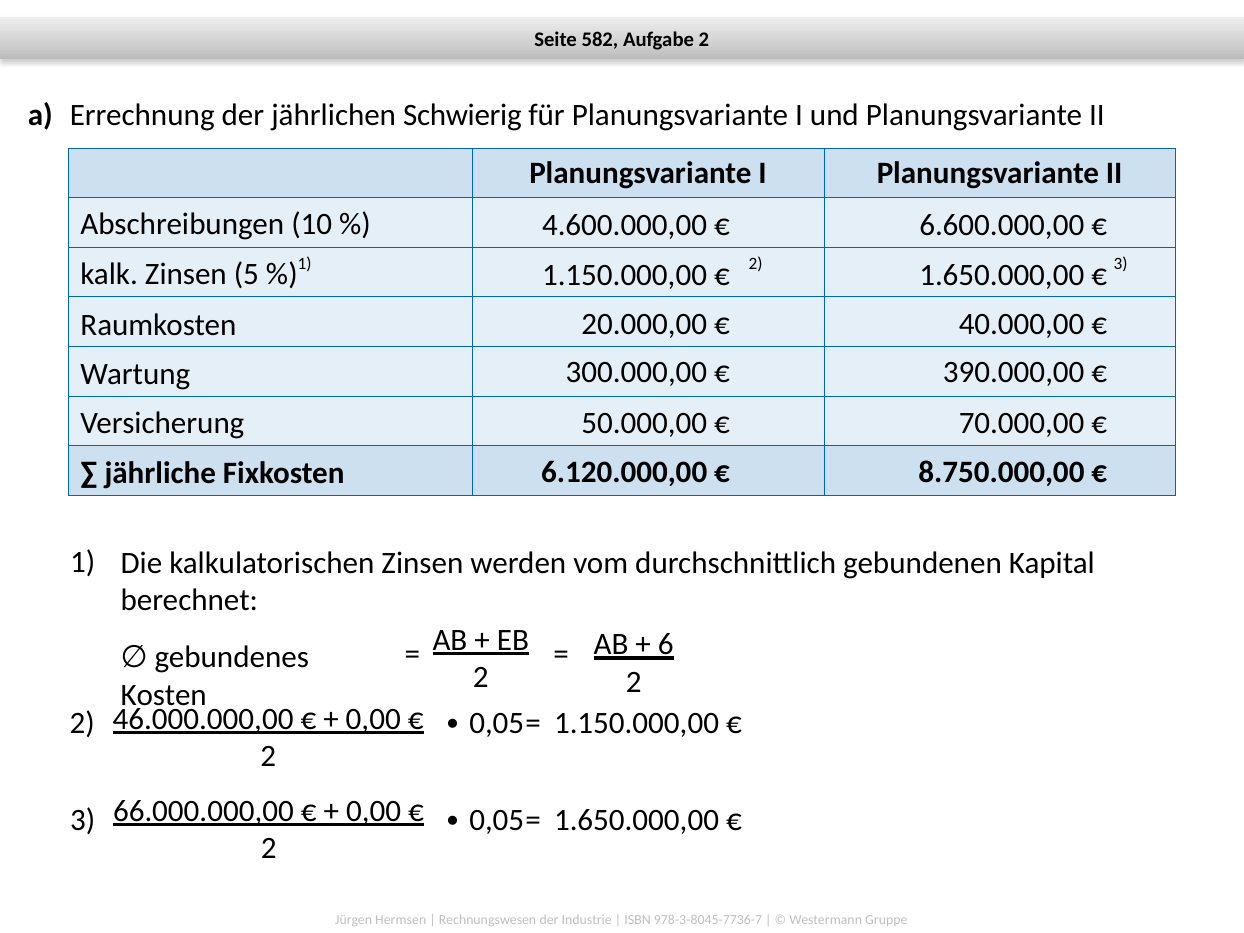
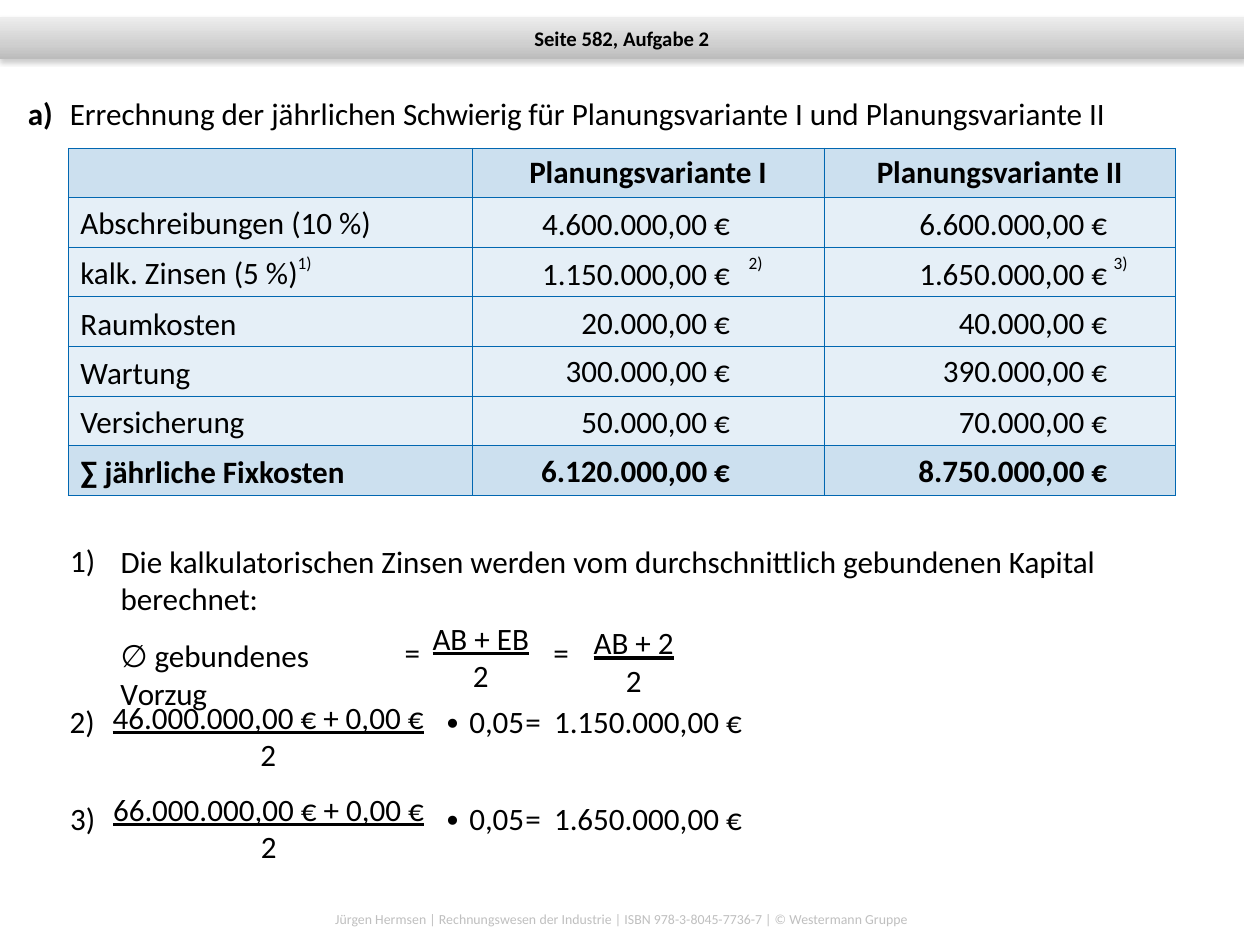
6 at (666, 645): 6 -> 2
Kosten: Kosten -> Vorzug
